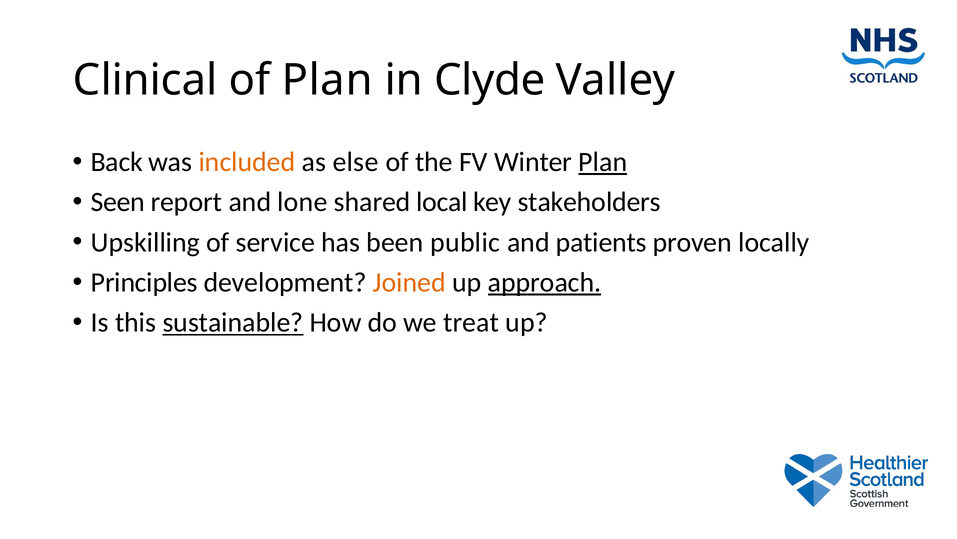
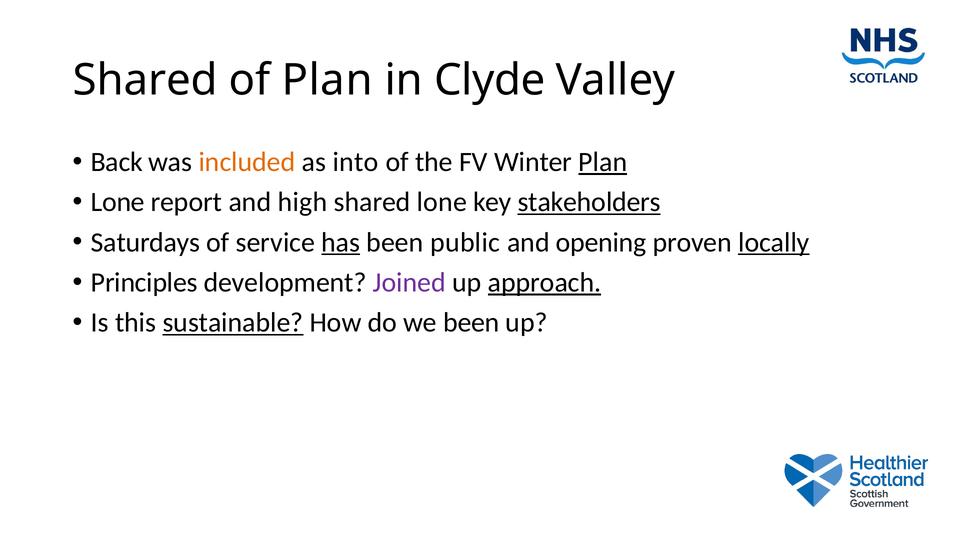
Clinical at (145, 80): Clinical -> Shared
else: else -> into
Seen at (118, 202): Seen -> Lone
lone: lone -> high
shared local: local -> lone
stakeholders underline: none -> present
Upskilling: Upskilling -> Saturdays
has underline: none -> present
patients: patients -> opening
locally underline: none -> present
Joined colour: orange -> purple
we treat: treat -> been
